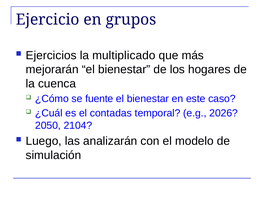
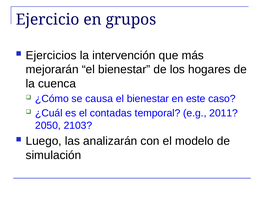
multiplicado: multiplicado -> intervención
fuente: fuente -> causa
2026: 2026 -> 2011
2104: 2104 -> 2103
